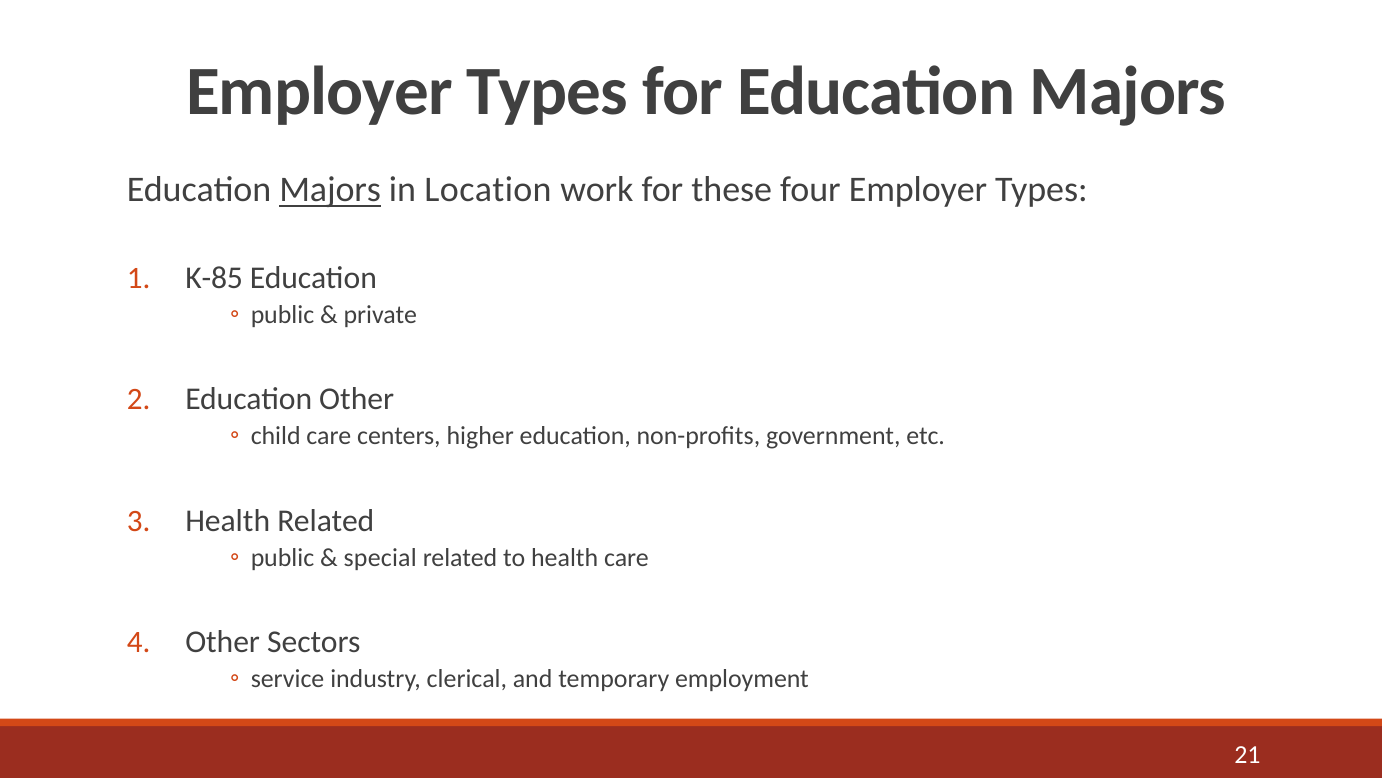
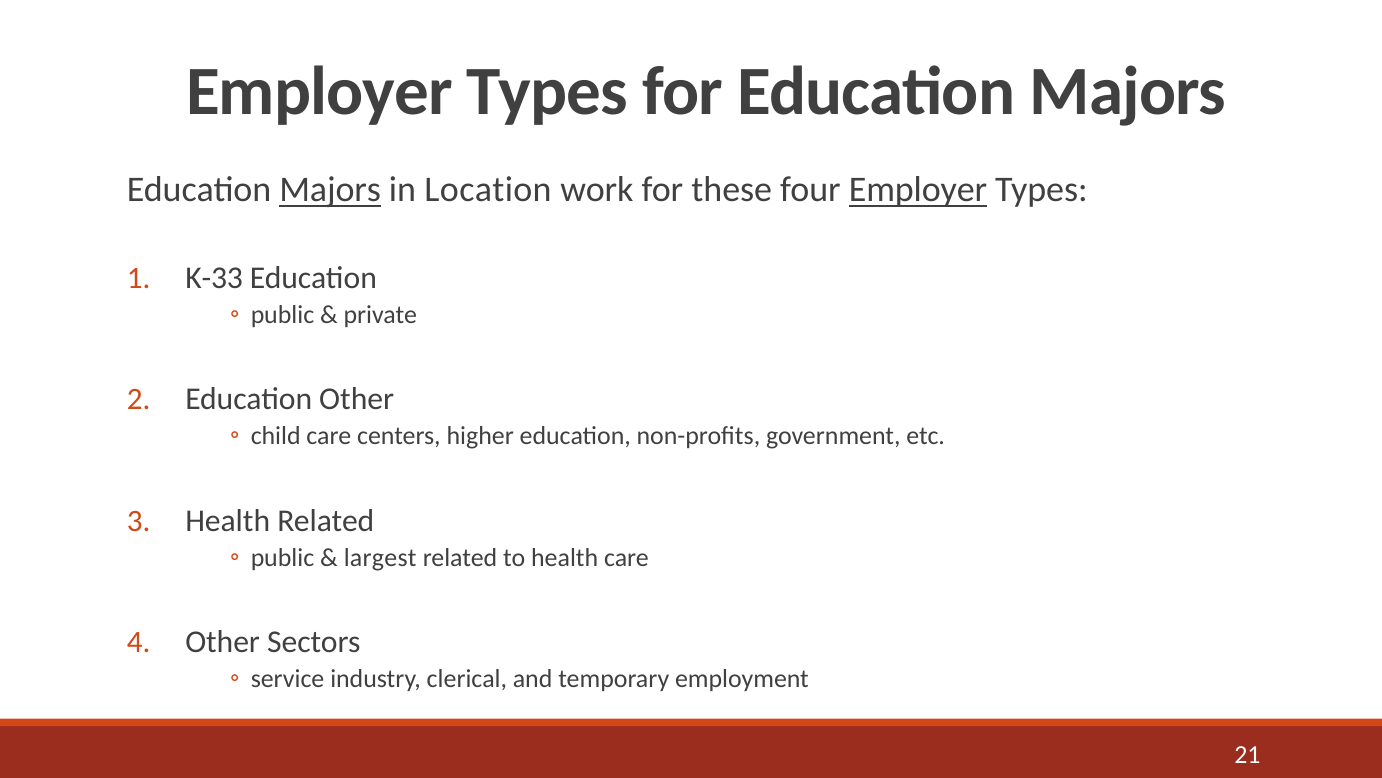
Employer at (918, 190) underline: none -> present
K-85: K-85 -> K-33
special: special -> largest
